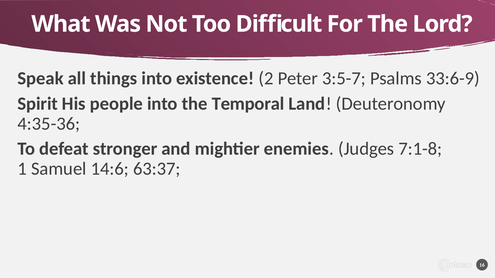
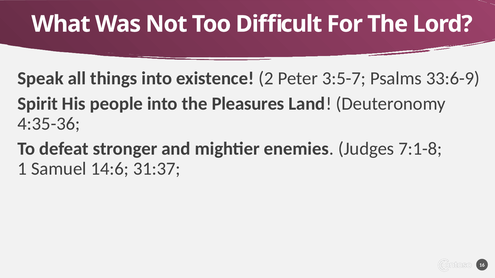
Temporal: Temporal -> Pleasures
63:37: 63:37 -> 31:37
